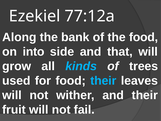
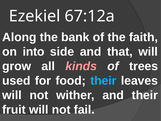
77:12a: 77:12a -> 67:12a
the food: food -> faith
kinds colour: light blue -> pink
